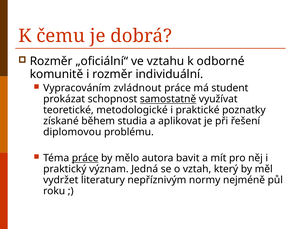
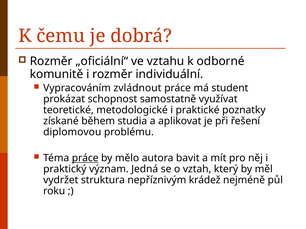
samostatně underline: present -> none
literatury: literatury -> struktura
normy: normy -> krádež
